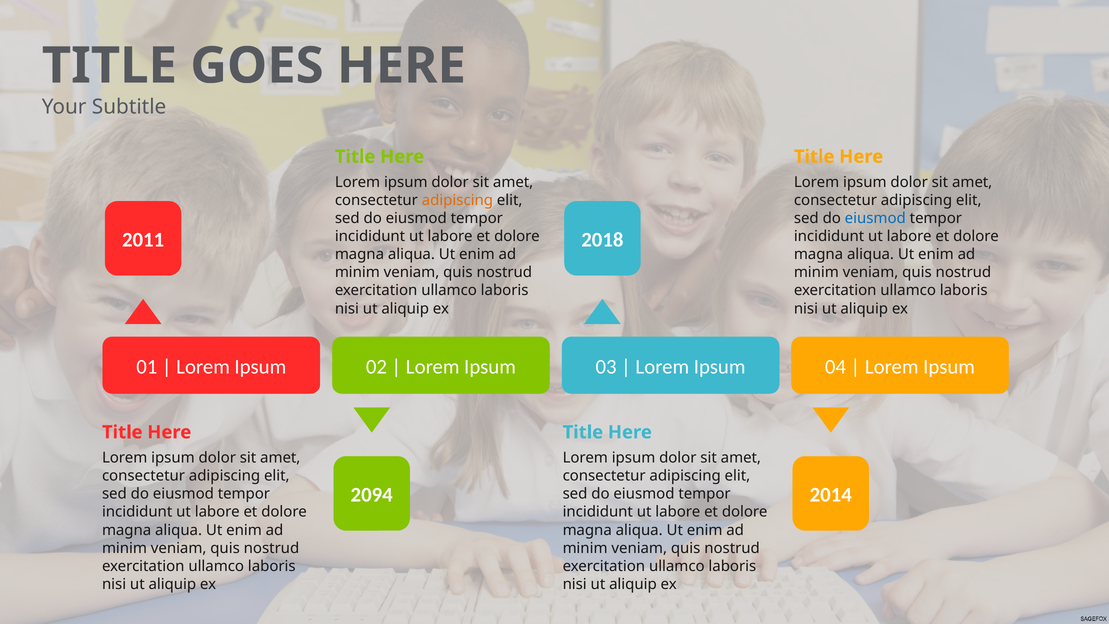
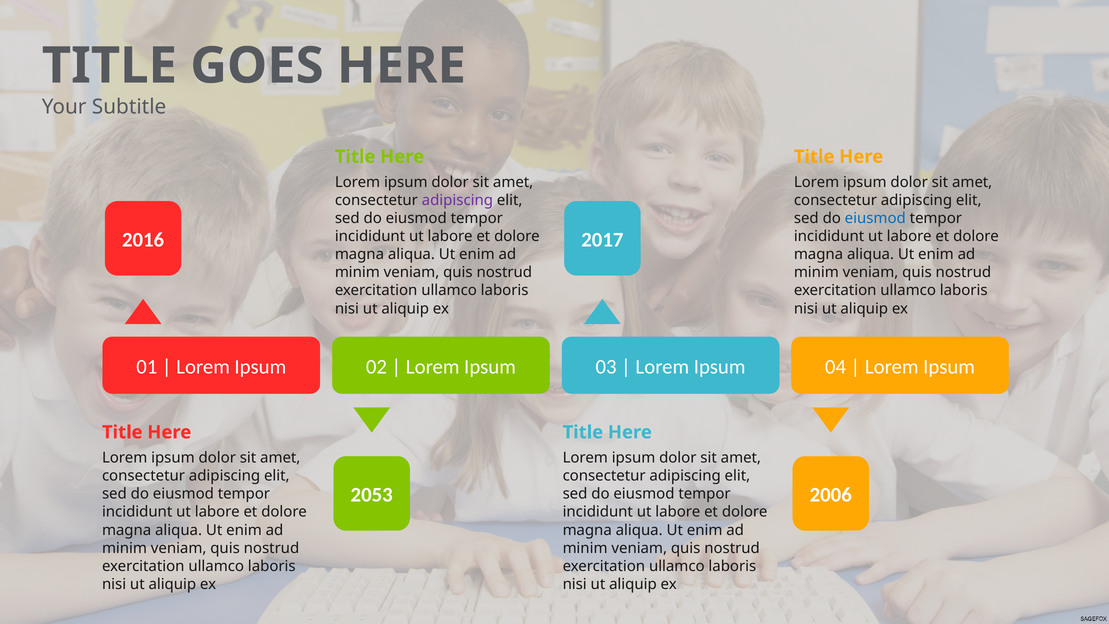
adipiscing at (457, 200) colour: orange -> purple
2011: 2011 -> 2016
2018: 2018 -> 2017
2094: 2094 -> 2053
2014: 2014 -> 2006
